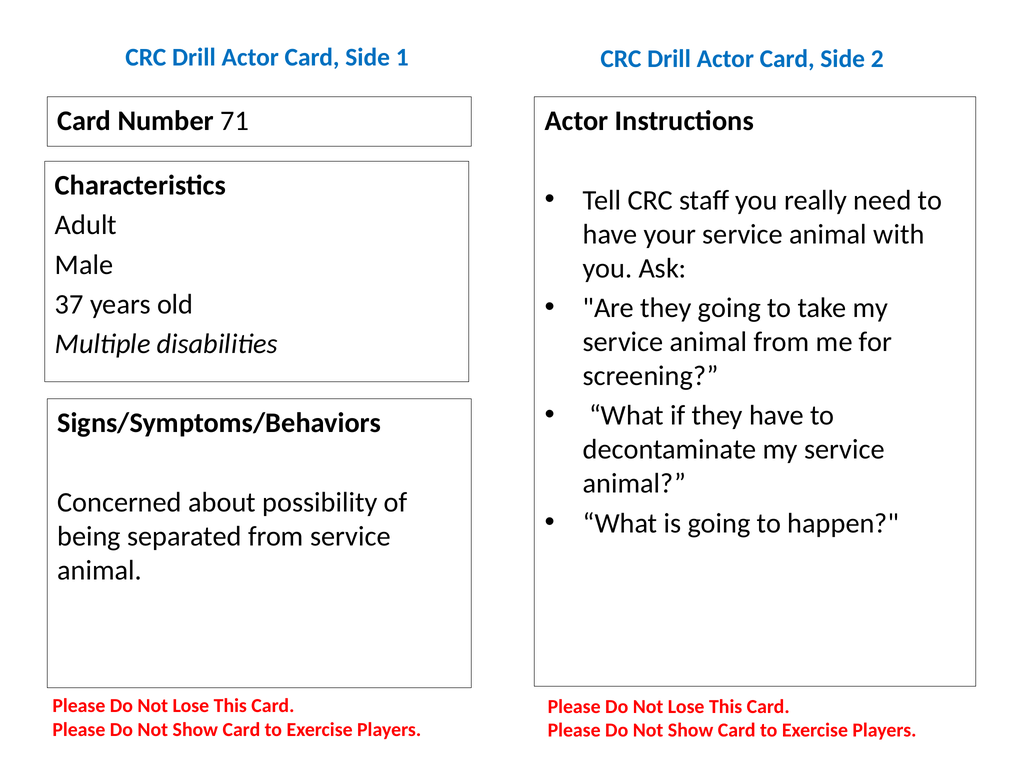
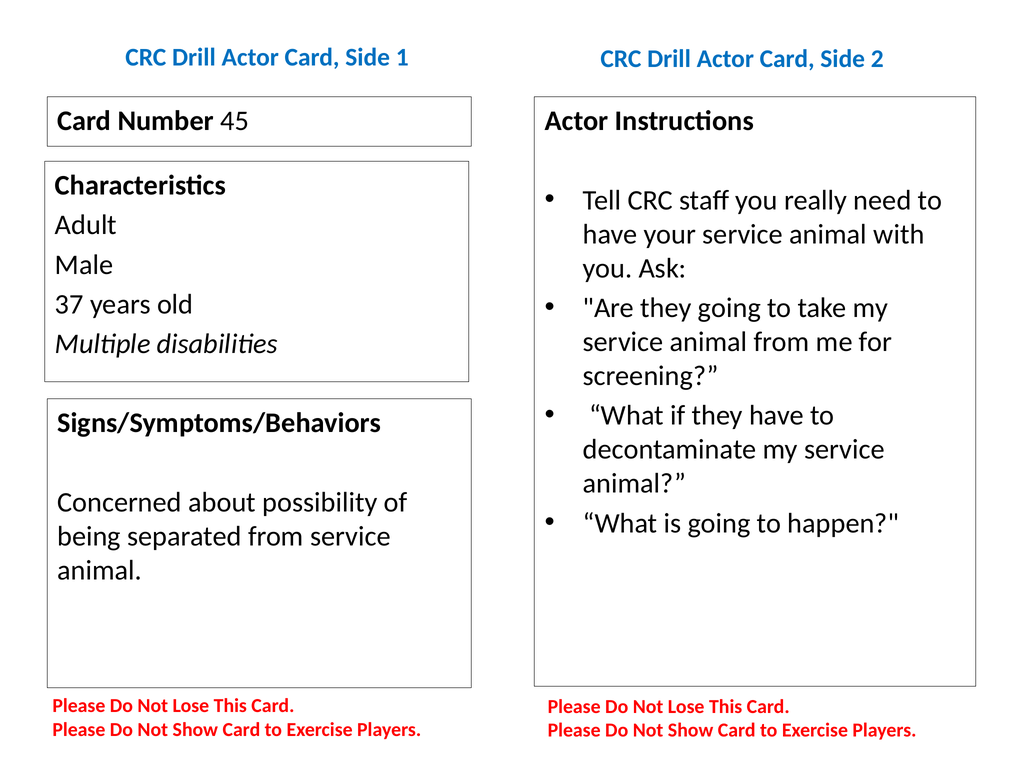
71: 71 -> 45
